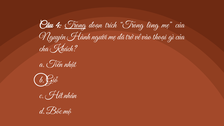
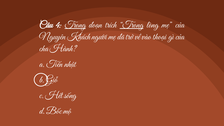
Trong at (132, 24) underline: none -> present
Hành: Hành -> Khách
Khách: Khách -> Hành
nhân: nhân -> sống
